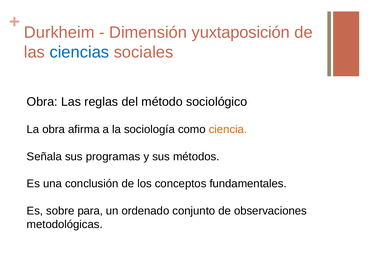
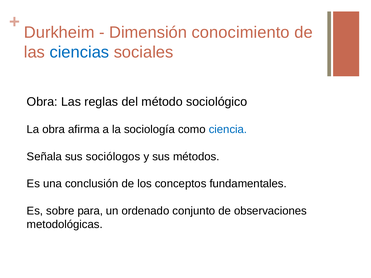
yuxtaposición: yuxtaposición -> conocimiento
ciencia colour: orange -> blue
programas: programas -> sociólogos
